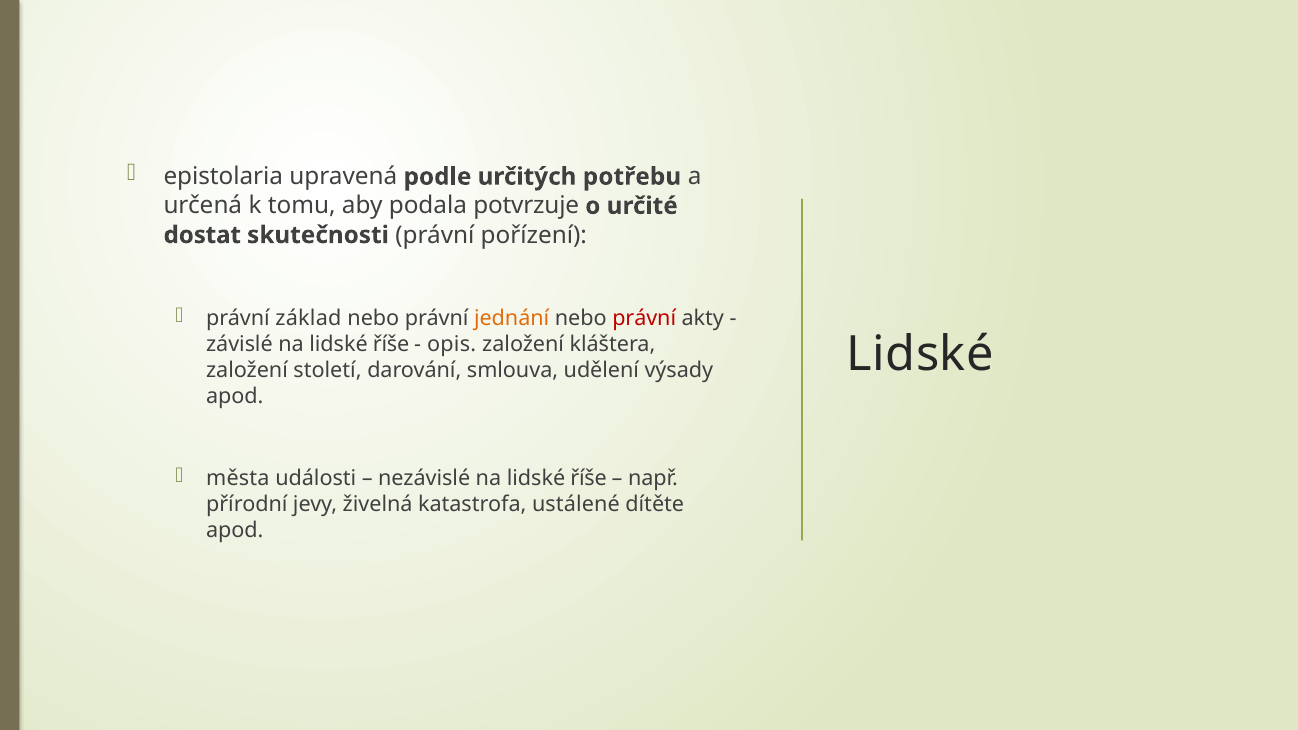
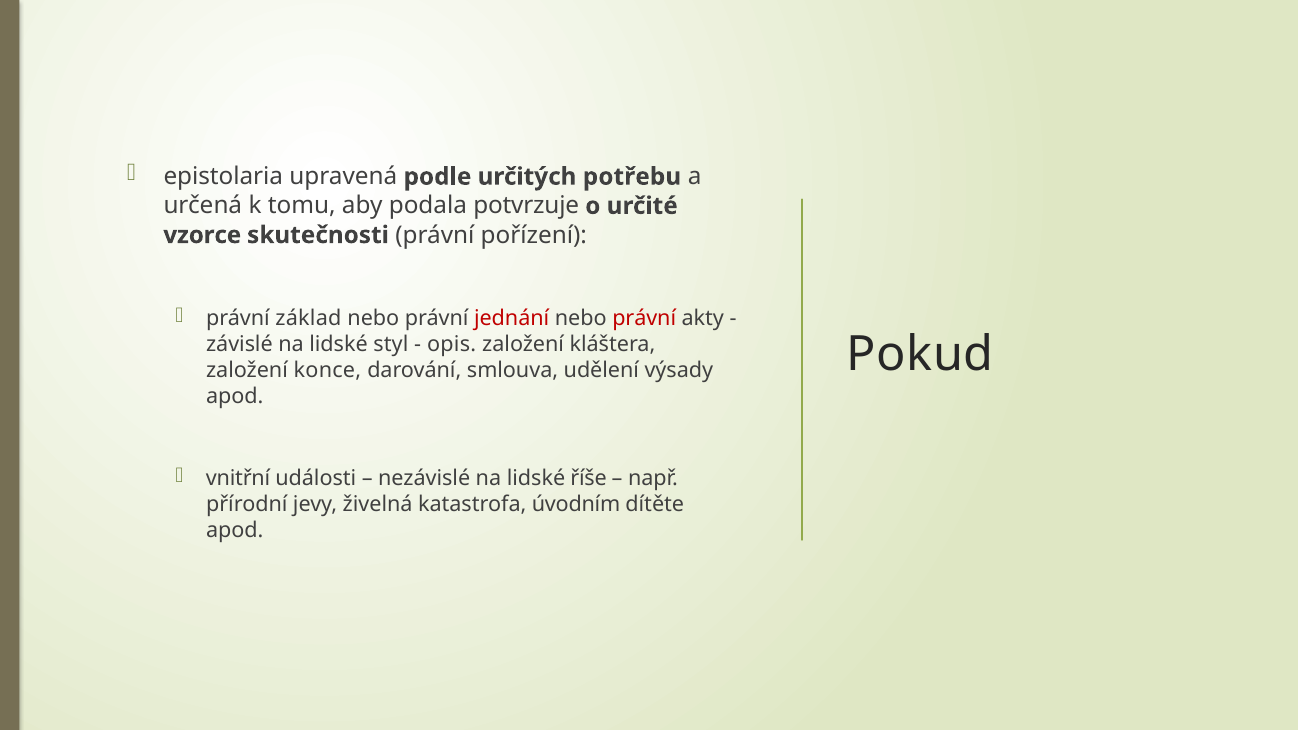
dostat: dostat -> vzorce
jednání colour: orange -> red
závislé na lidské říše: říše -> styl
Lidské at (920, 355): Lidské -> Pokud
století: století -> konce
města: města -> vnitřní
ustálené: ustálené -> úvodním
